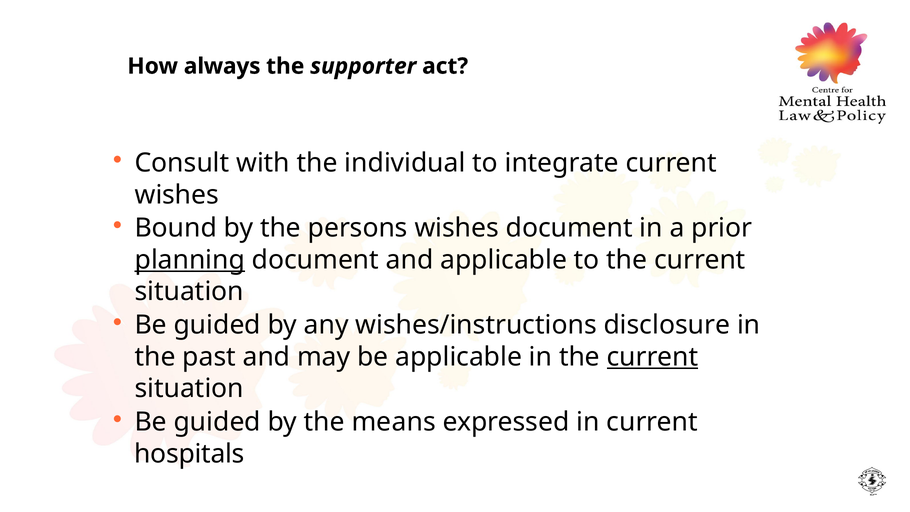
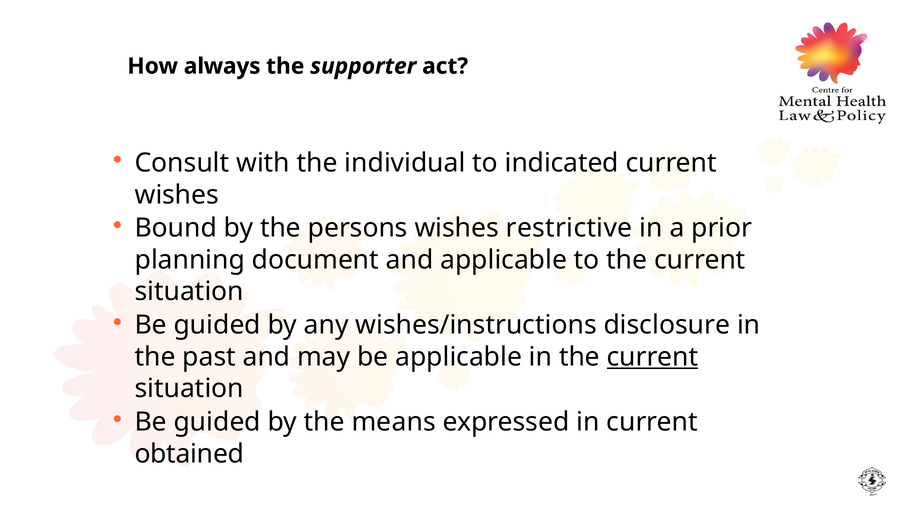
integrate: integrate -> indicated
wishes document: document -> restrictive
planning underline: present -> none
hospitals: hospitals -> obtained
